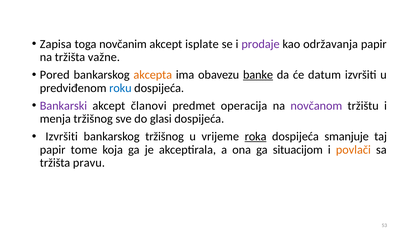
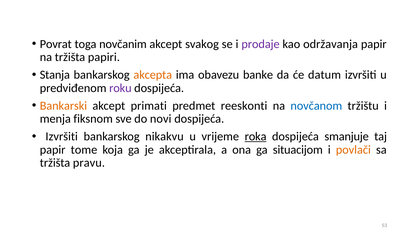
Zapisa: Zapisa -> Povrat
isplate: isplate -> svakog
važne: važne -> papiri
Pored: Pored -> Stanja
banke underline: present -> none
roku colour: blue -> purple
Bankarski colour: purple -> orange
članovi: članovi -> primati
operacija: operacija -> reeskonti
novčanom colour: purple -> blue
menja tržišnog: tržišnog -> fiksnom
glasi: glasi -> novi
bankarskog tržišnog: tržišnog -> nikakvu
